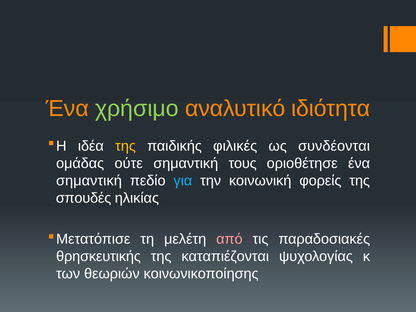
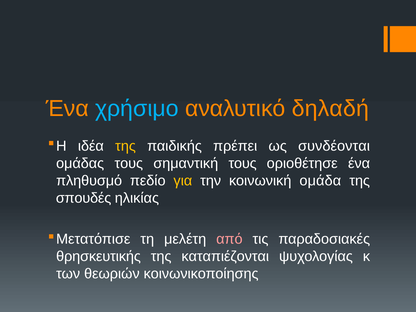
χρήσιμο colour: light green -> light blue
ιδιότητα: ιδιότητα -> δηλαδή
φιλικές: φιλικές -> πρέπει
ομάδας ούτε: ούτε -> τους
σημαντική at (89, 181): σημαντική -> πληθυσμό
για colour: light blue -> yellow
φορείς: φορείς -> ομάδα
